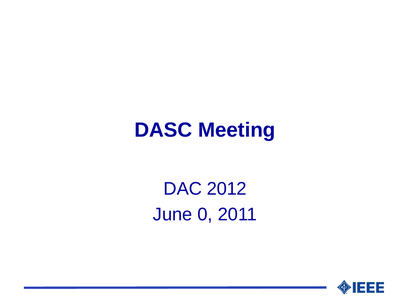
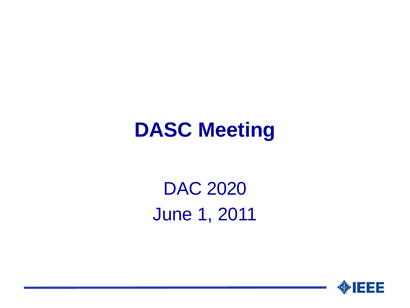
2012: 2012 -> 2020
0: 0 -> 1
